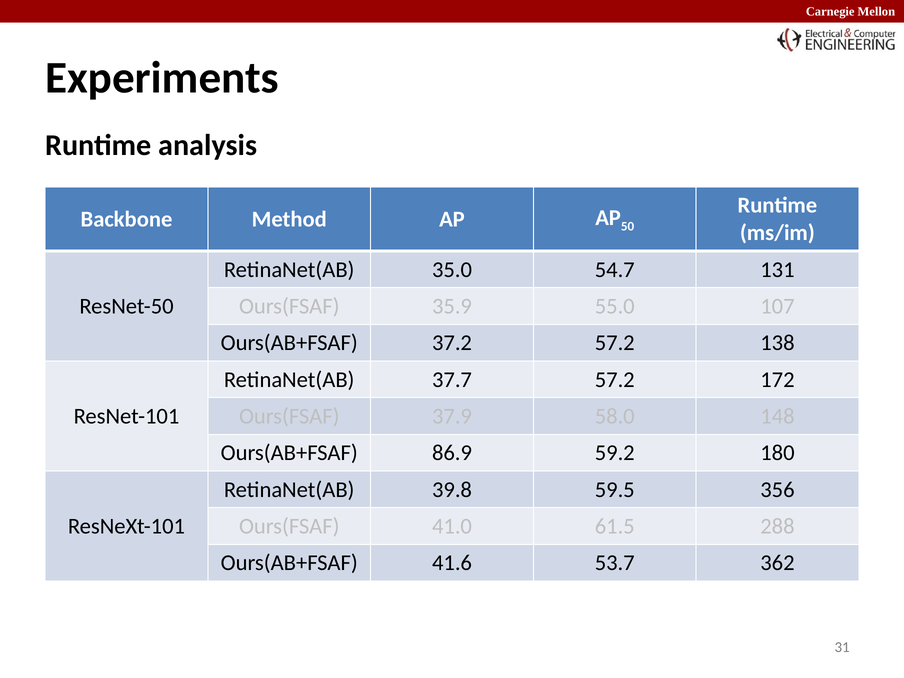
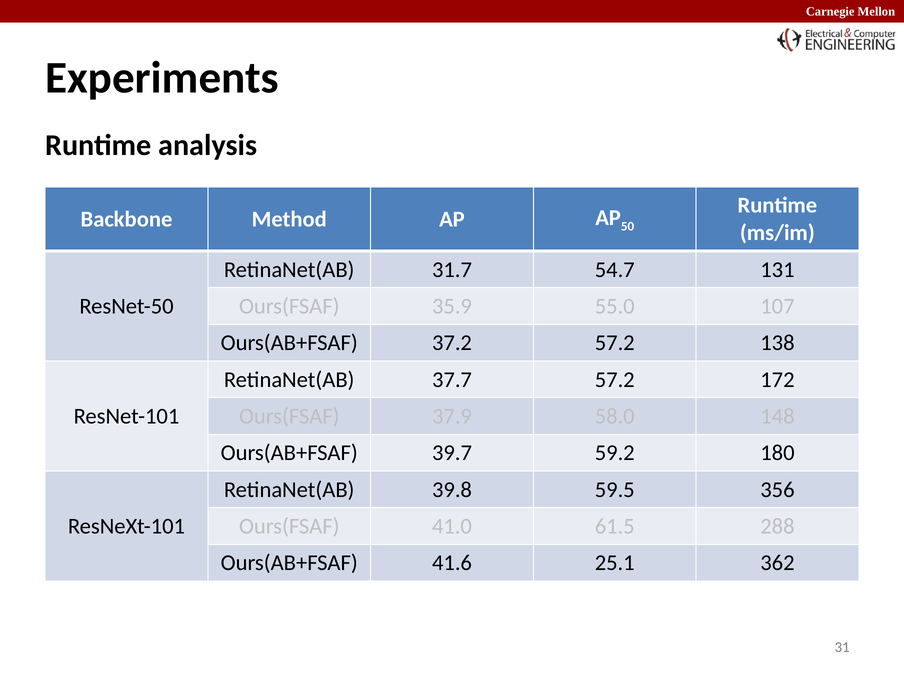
35.0: 35.0 -> 31.7
86.9: 86.9 -> 39.7
53.7: 53.7 -> 25.1
